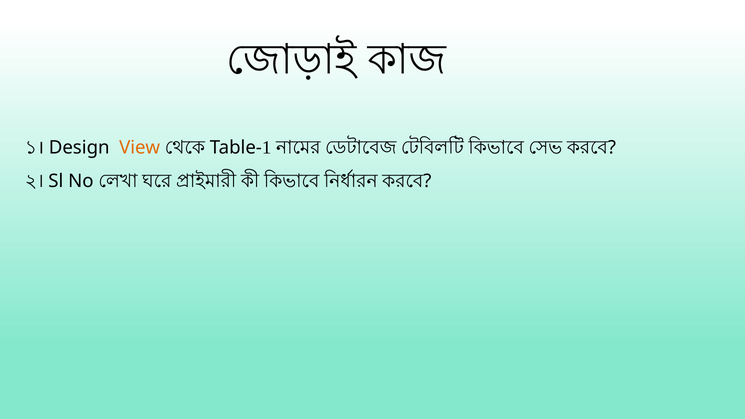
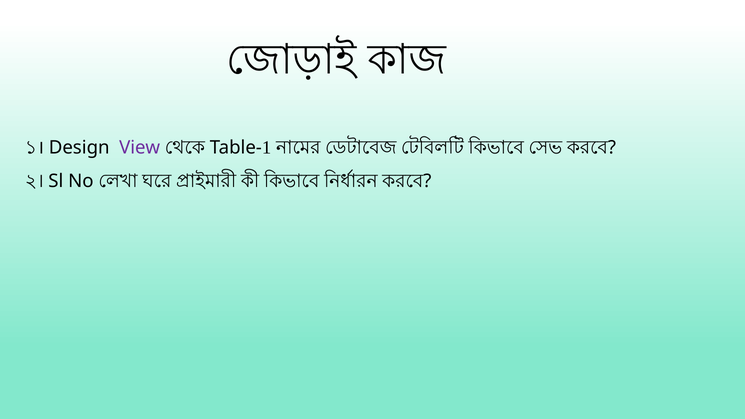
View colour: orange -> purple
